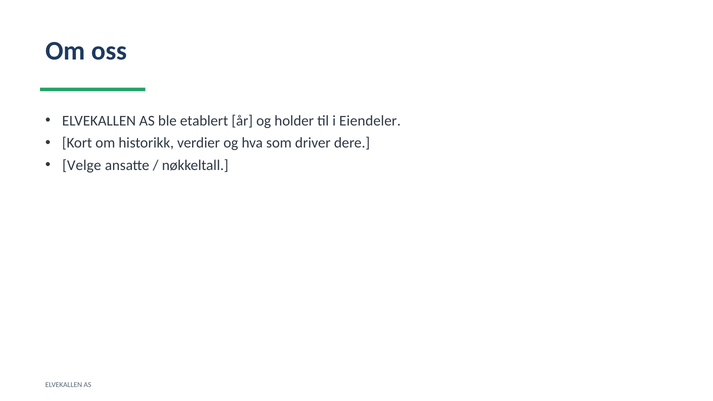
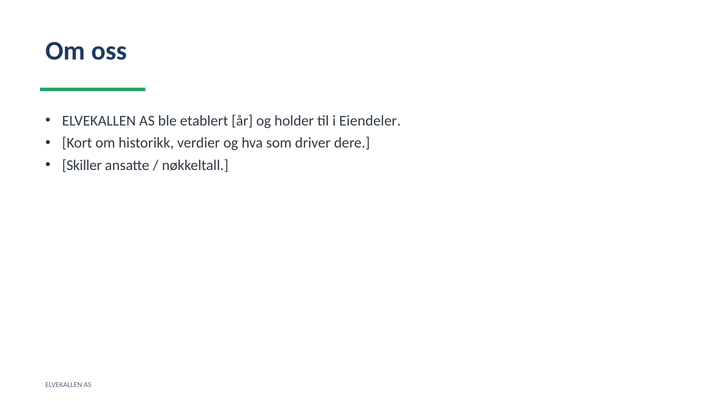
Velge: Velge -> Skiller
